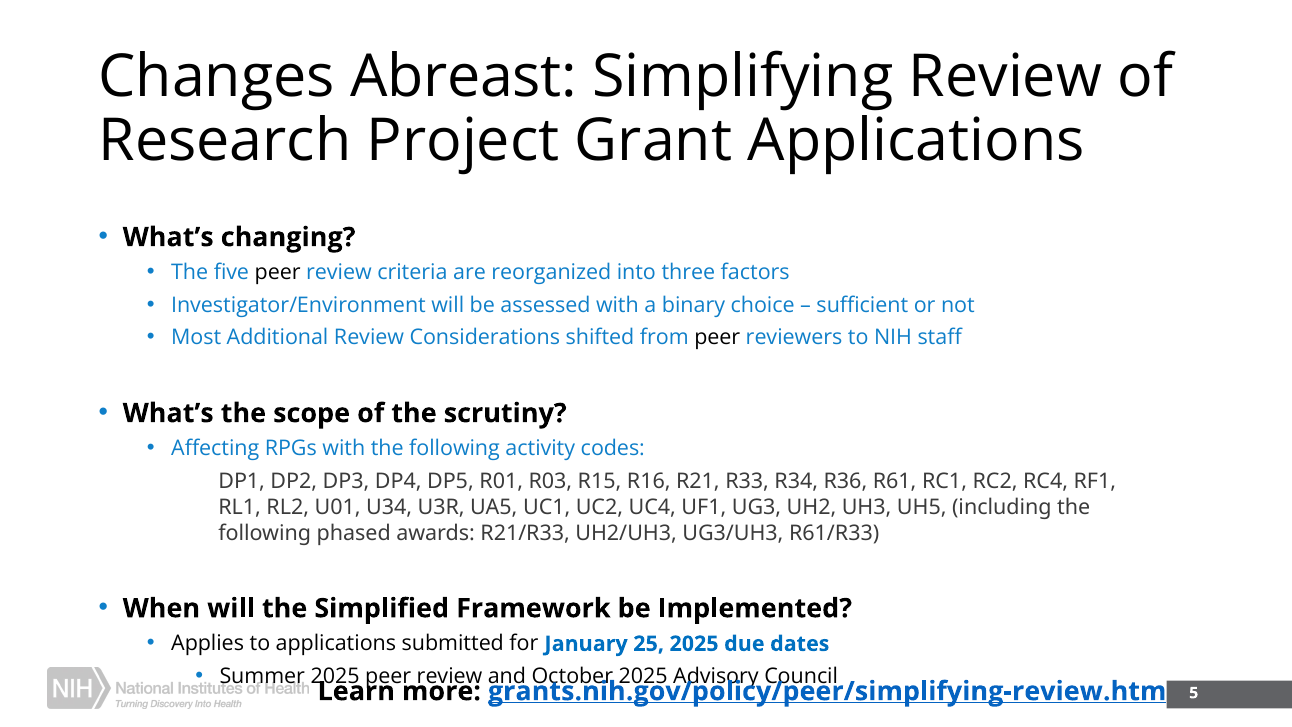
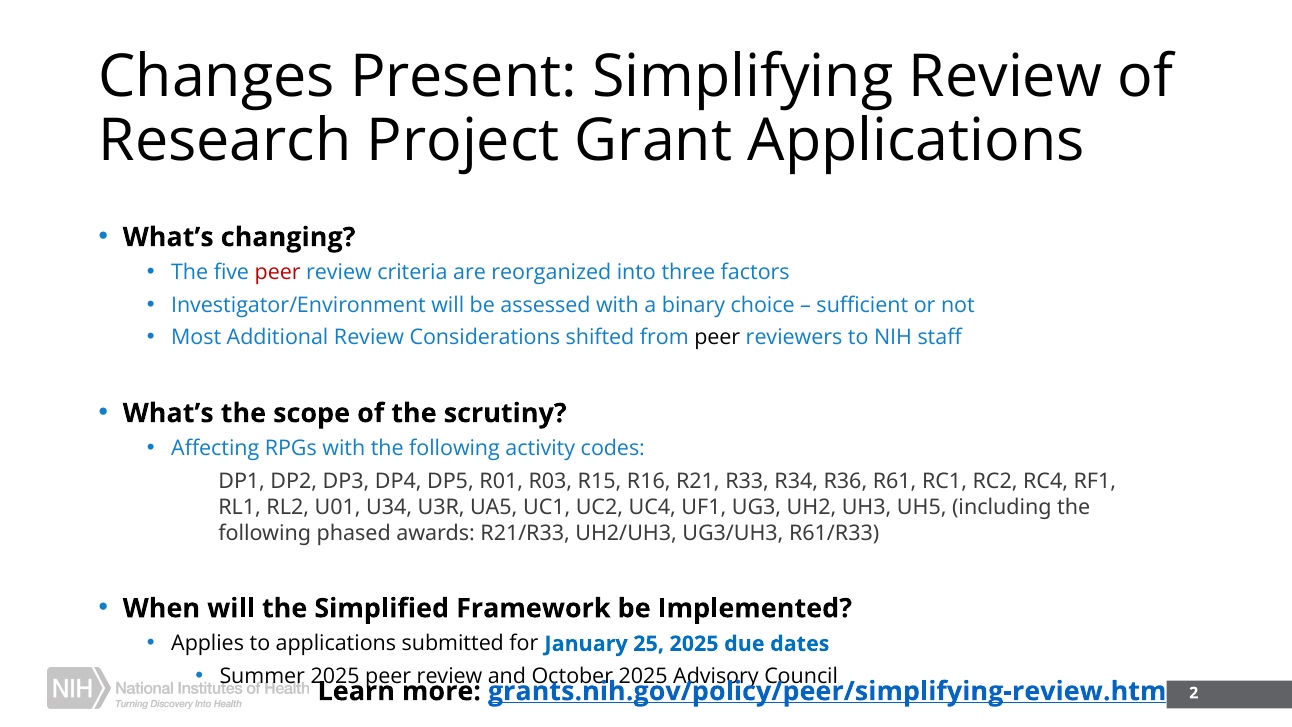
Abreast: Abreast -> Present
peer at (278, 273) colour: black -> red
5: 5 -> 2
